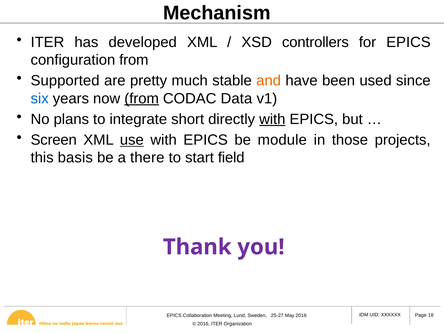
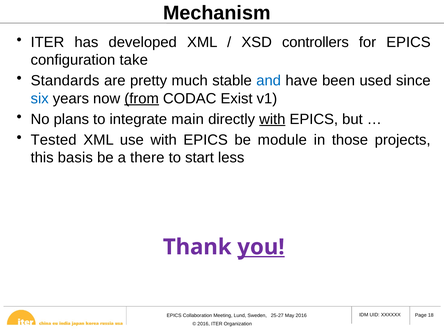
configuration from: from -> take
Supported: Supported -> Standards
and colour: orange -> blue
Data: Data -> Exist
short: short -> main
Screen: Screen -> Tested
use underline: present -> none
field: field -> less
you underline: none -> present
